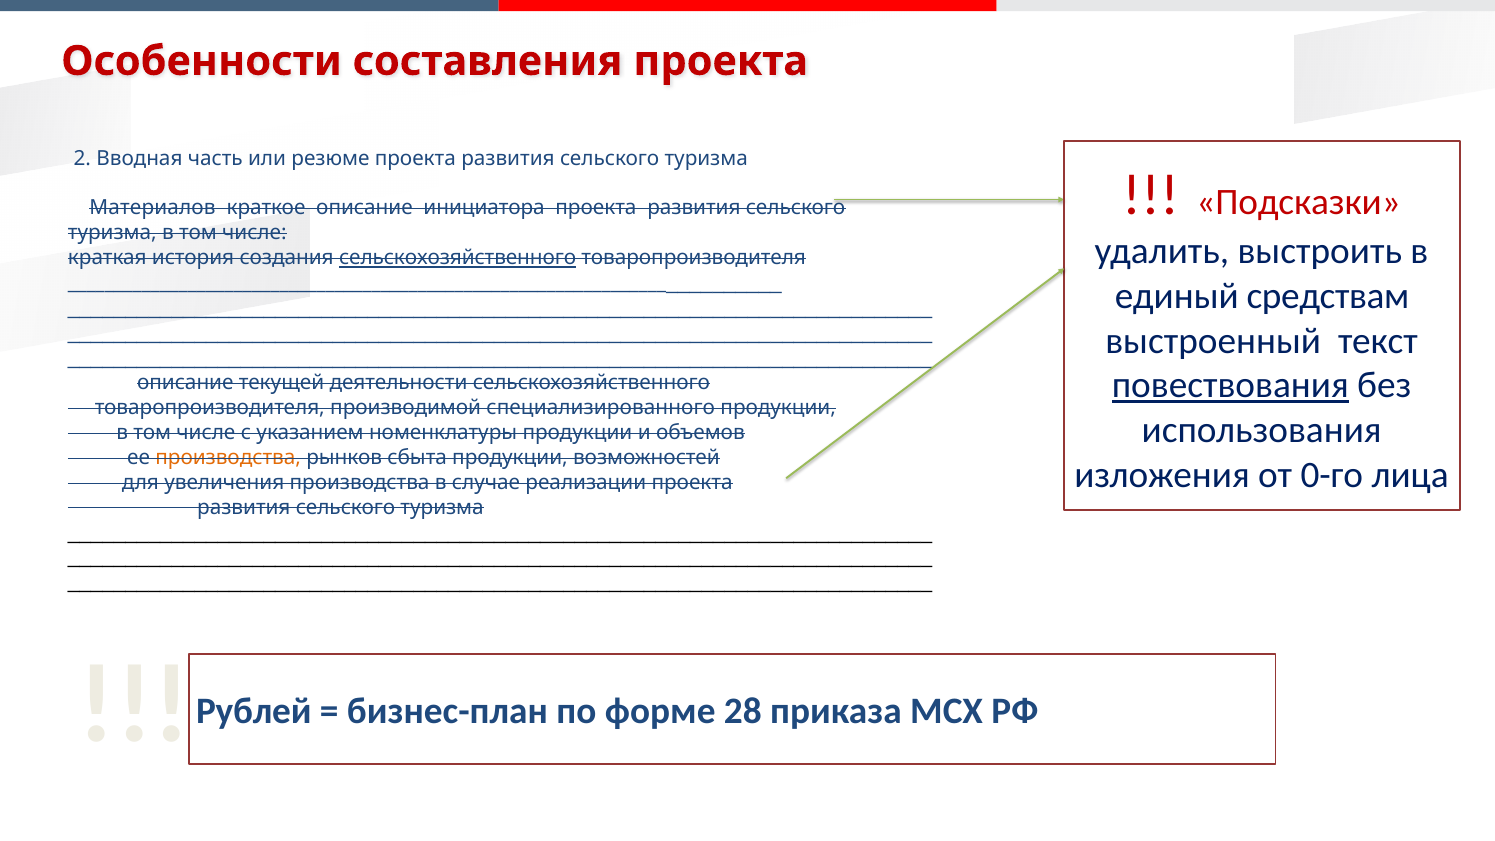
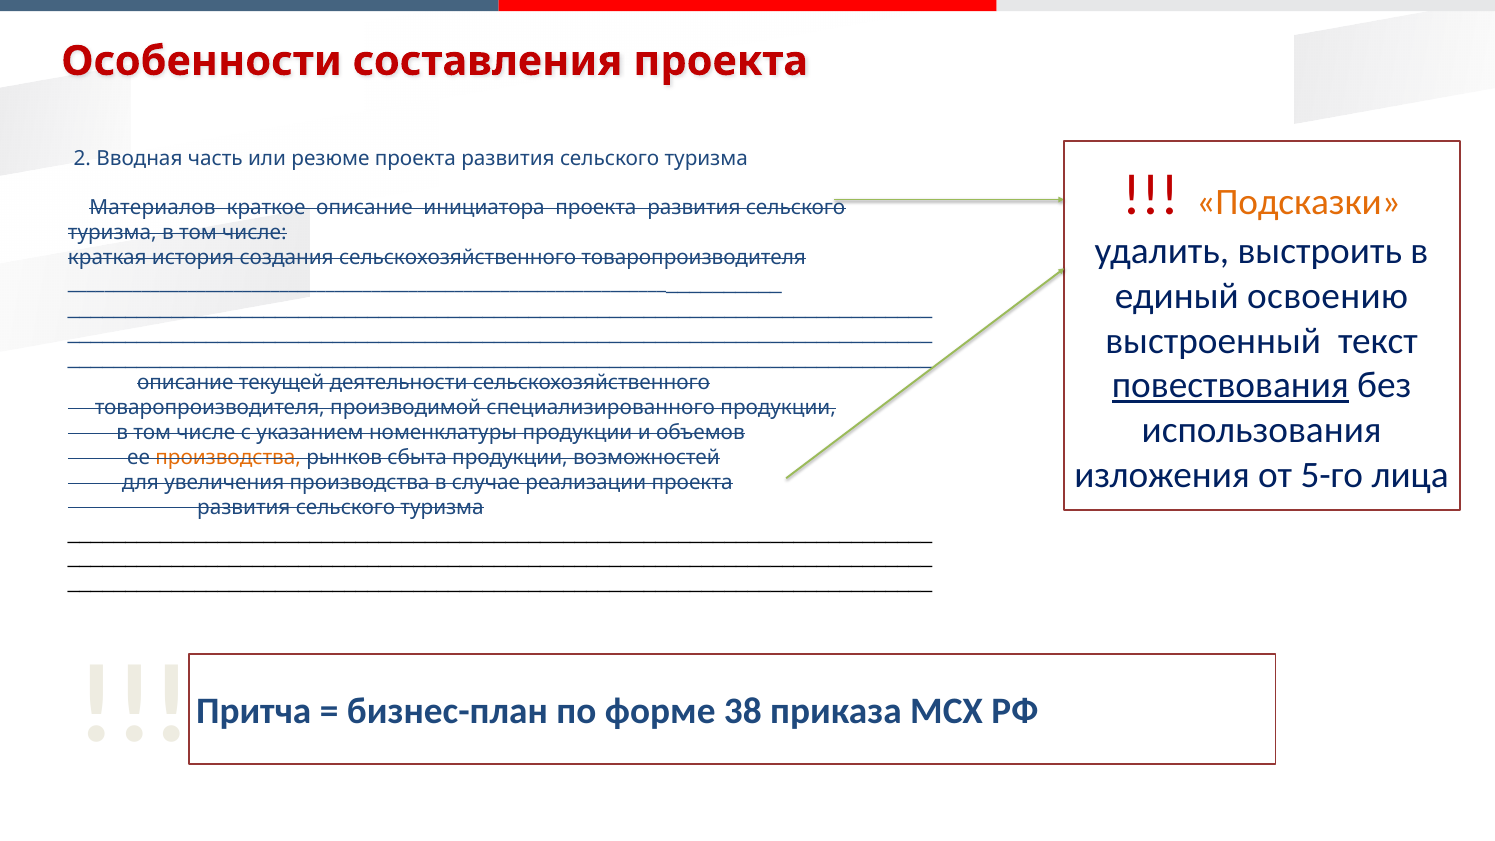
Подсказки colour: red -> orange
сельскохозяйственного at (458, 258) underline: present -> none
средствам: средствам -> освоению
0-го: 0-го -> 5-го
Рублей: Рублей -> Притча
28: 28 -> 38
